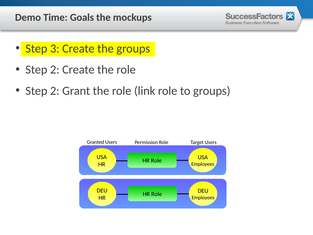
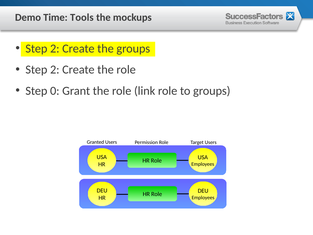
Goals: Goals -> Tools
3 at (55, 49): 3 -> 2
2 at (55, 91): 2 -> 0
